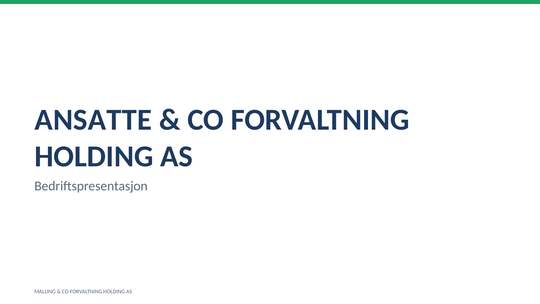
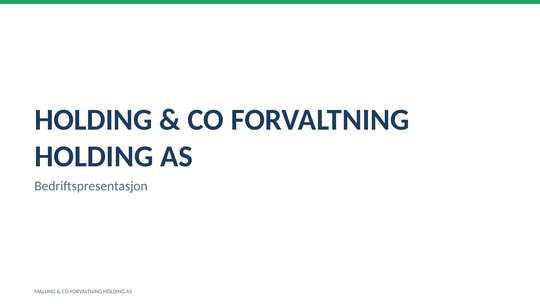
ANSATTE at (93, 120): ANSATTE -> HOLDING
